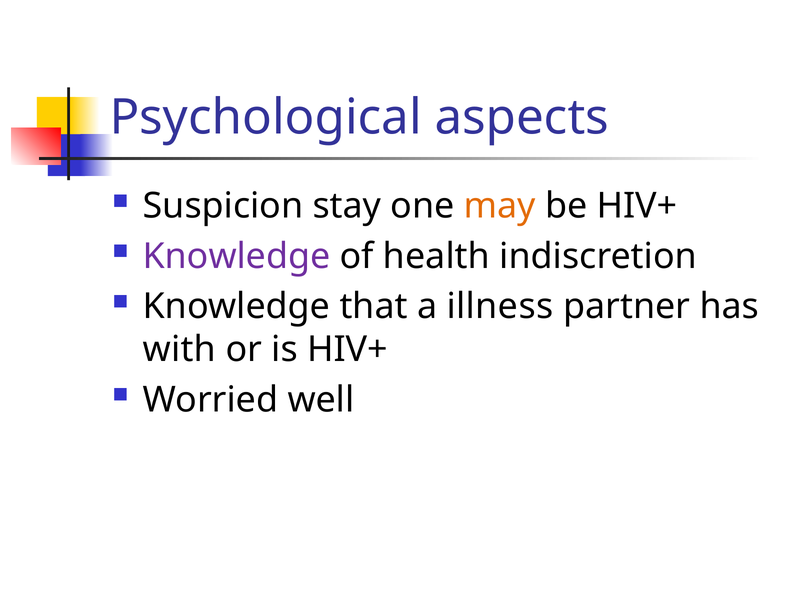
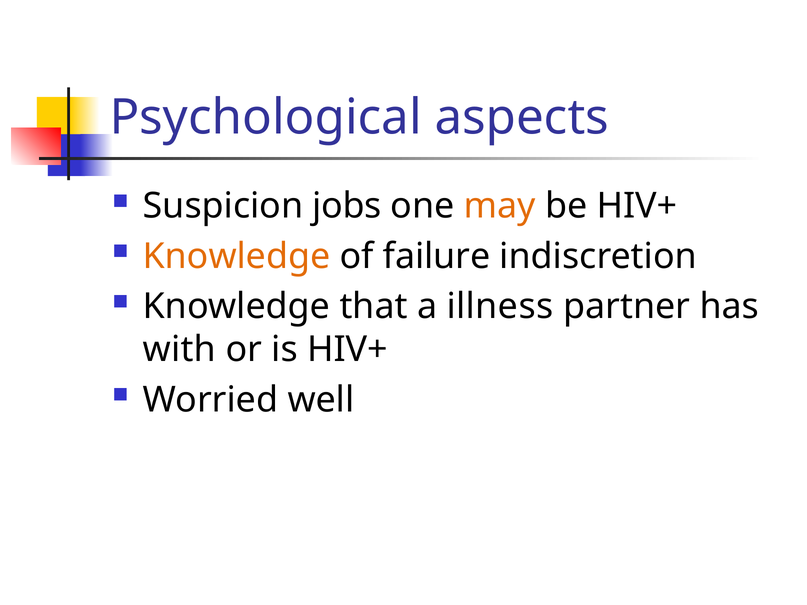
stay: stay -> jobs
Knowledge at (236, 256) colour: purple -> orange
health: health -> failure
